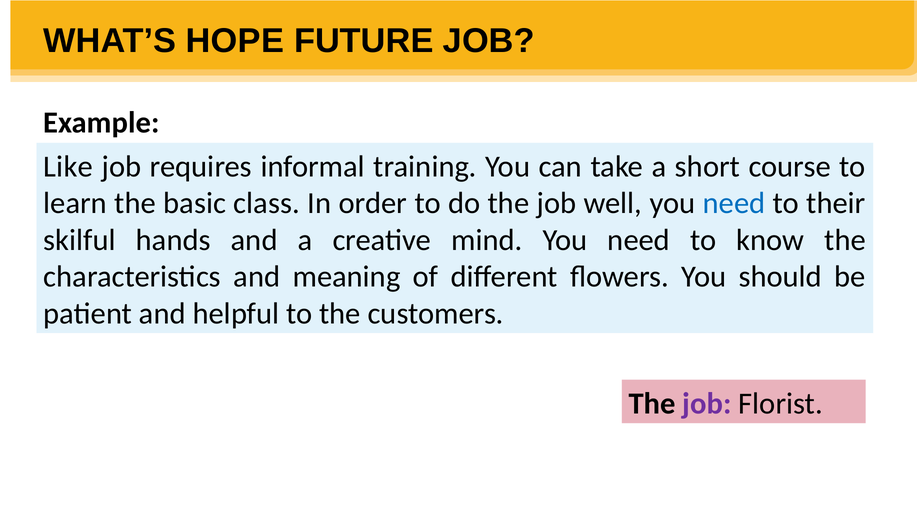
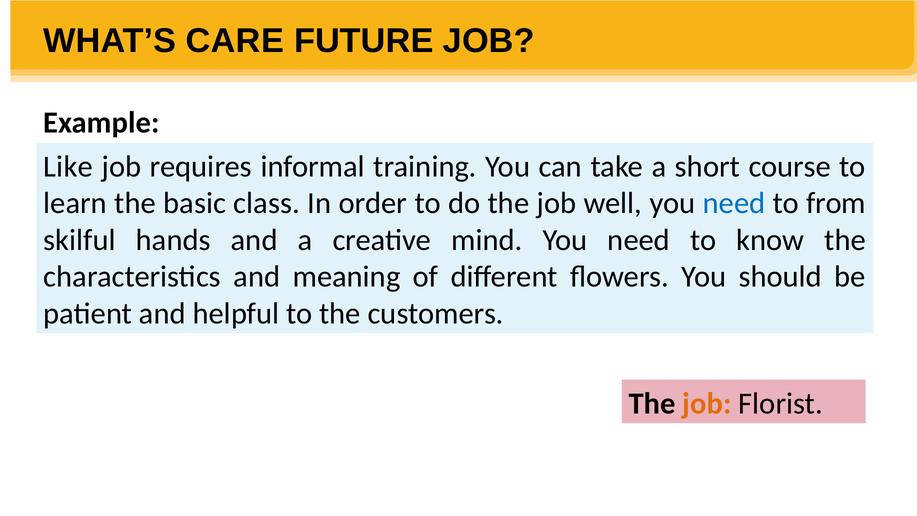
HOPE: HOPE -> CARE
their: their -> from
job at (707, 403) colour: purple -> orange
